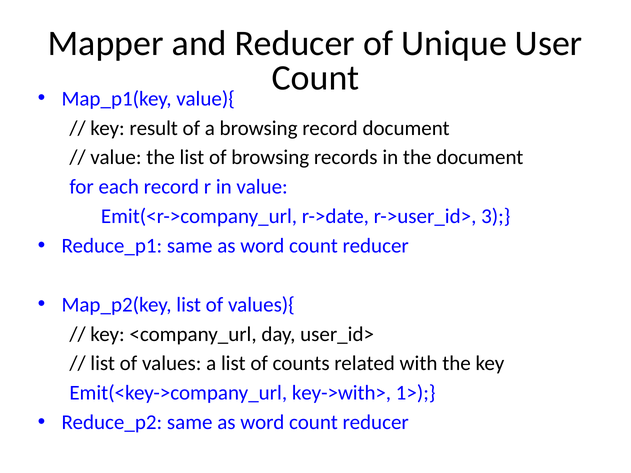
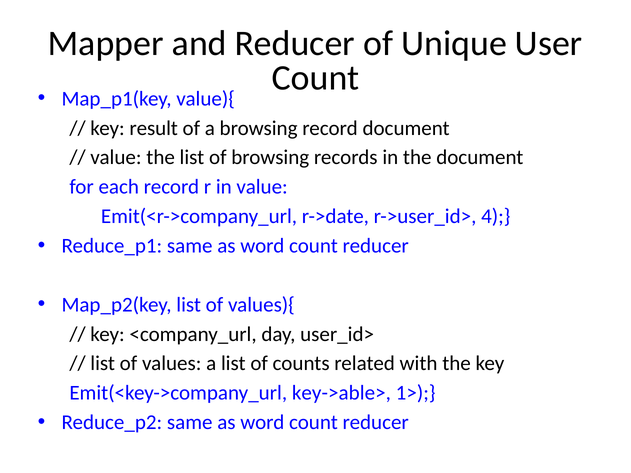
3: 3 -> 4
key->with>: key->with> -> key->able>
